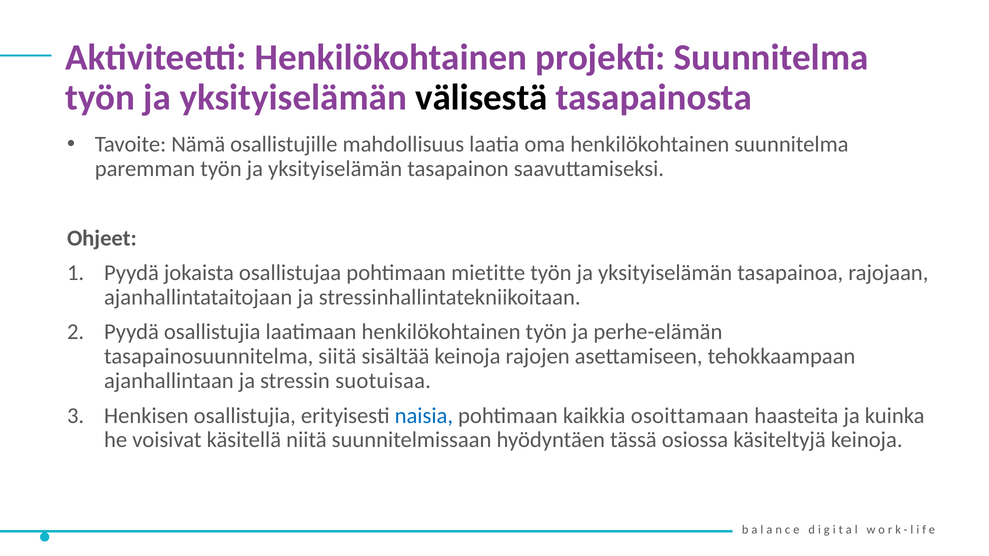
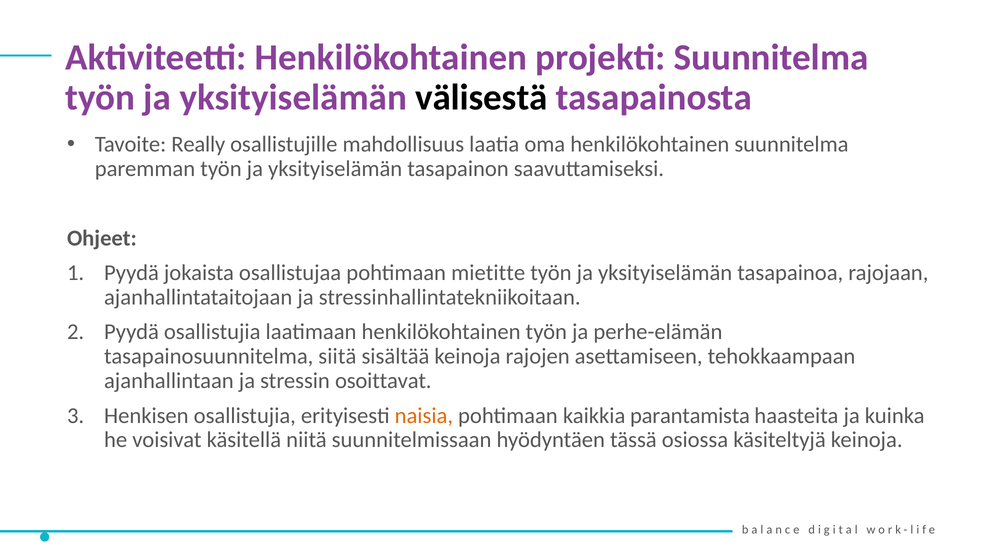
Nämä: Nämä -> Really
suotuisaa: suotuisaa -> osoittavat
naisia colour: blue -> orange
osoittamaan: osoittamaan -> parantamista
